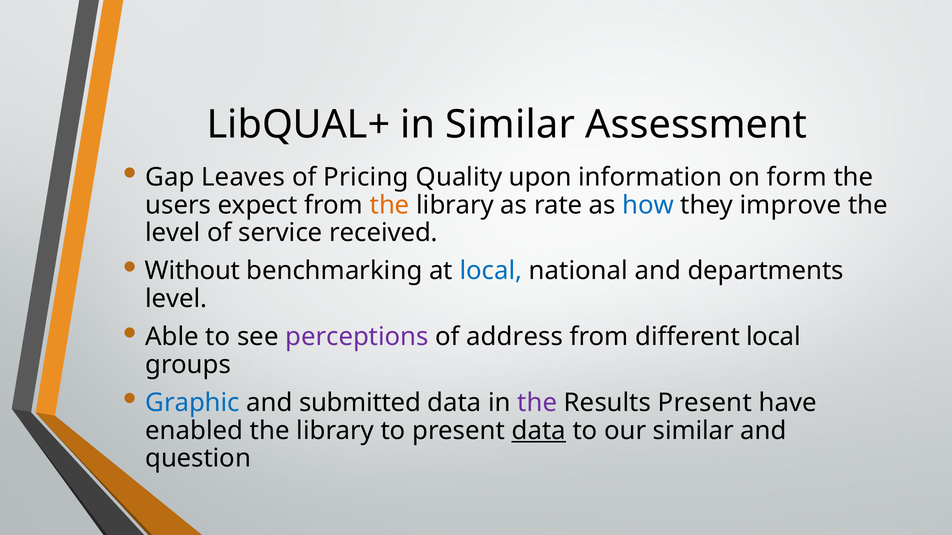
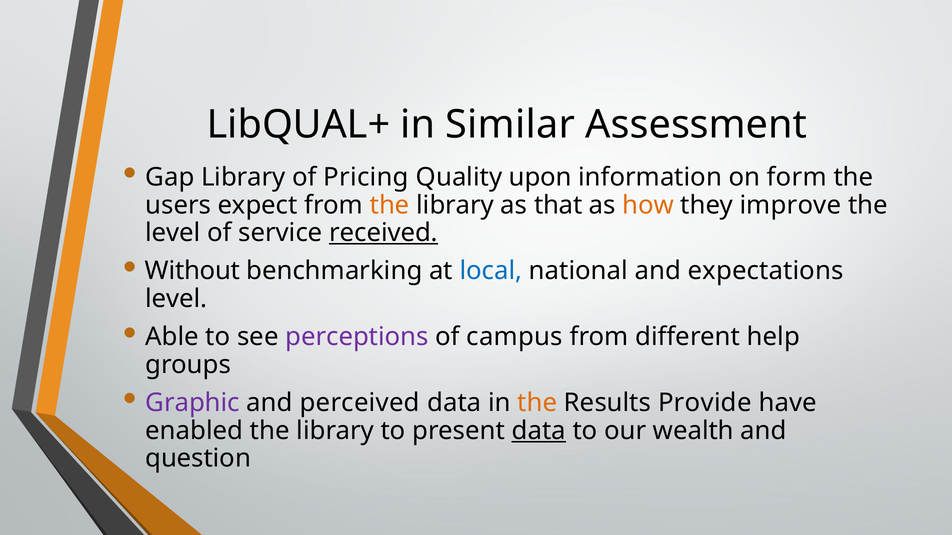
Gap Leaves: Leaves -> Library
rate: rate -> that
how colour: blue -> orange
received underline: none -> present
departments: departments -> expectations
address: address -> campus
different local: local -> help
Graphic colour: blue -> purple
submitted: submitted -> perceived
the at (537, 403) colour: purple -> orange
Results Present: Present -> Provide
our similar: similar -> wealth
